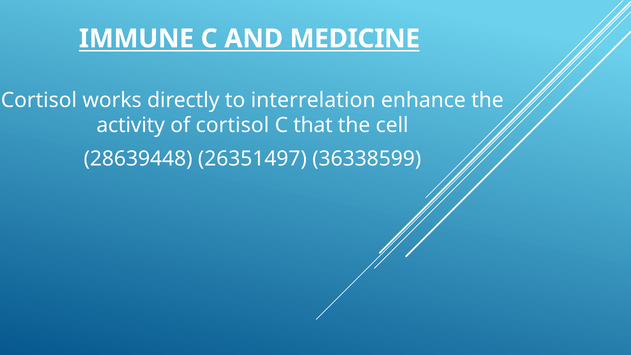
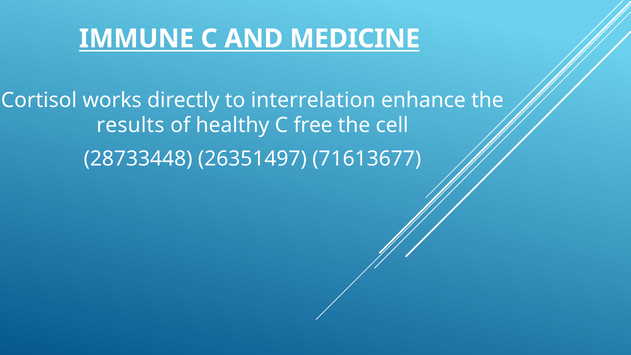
activity: activity -> results
of cortisol: cortisol -> healthy
that: that -> free
28639448: 28639448 -> 28733448
36338599: 36338599 -> 71613677
